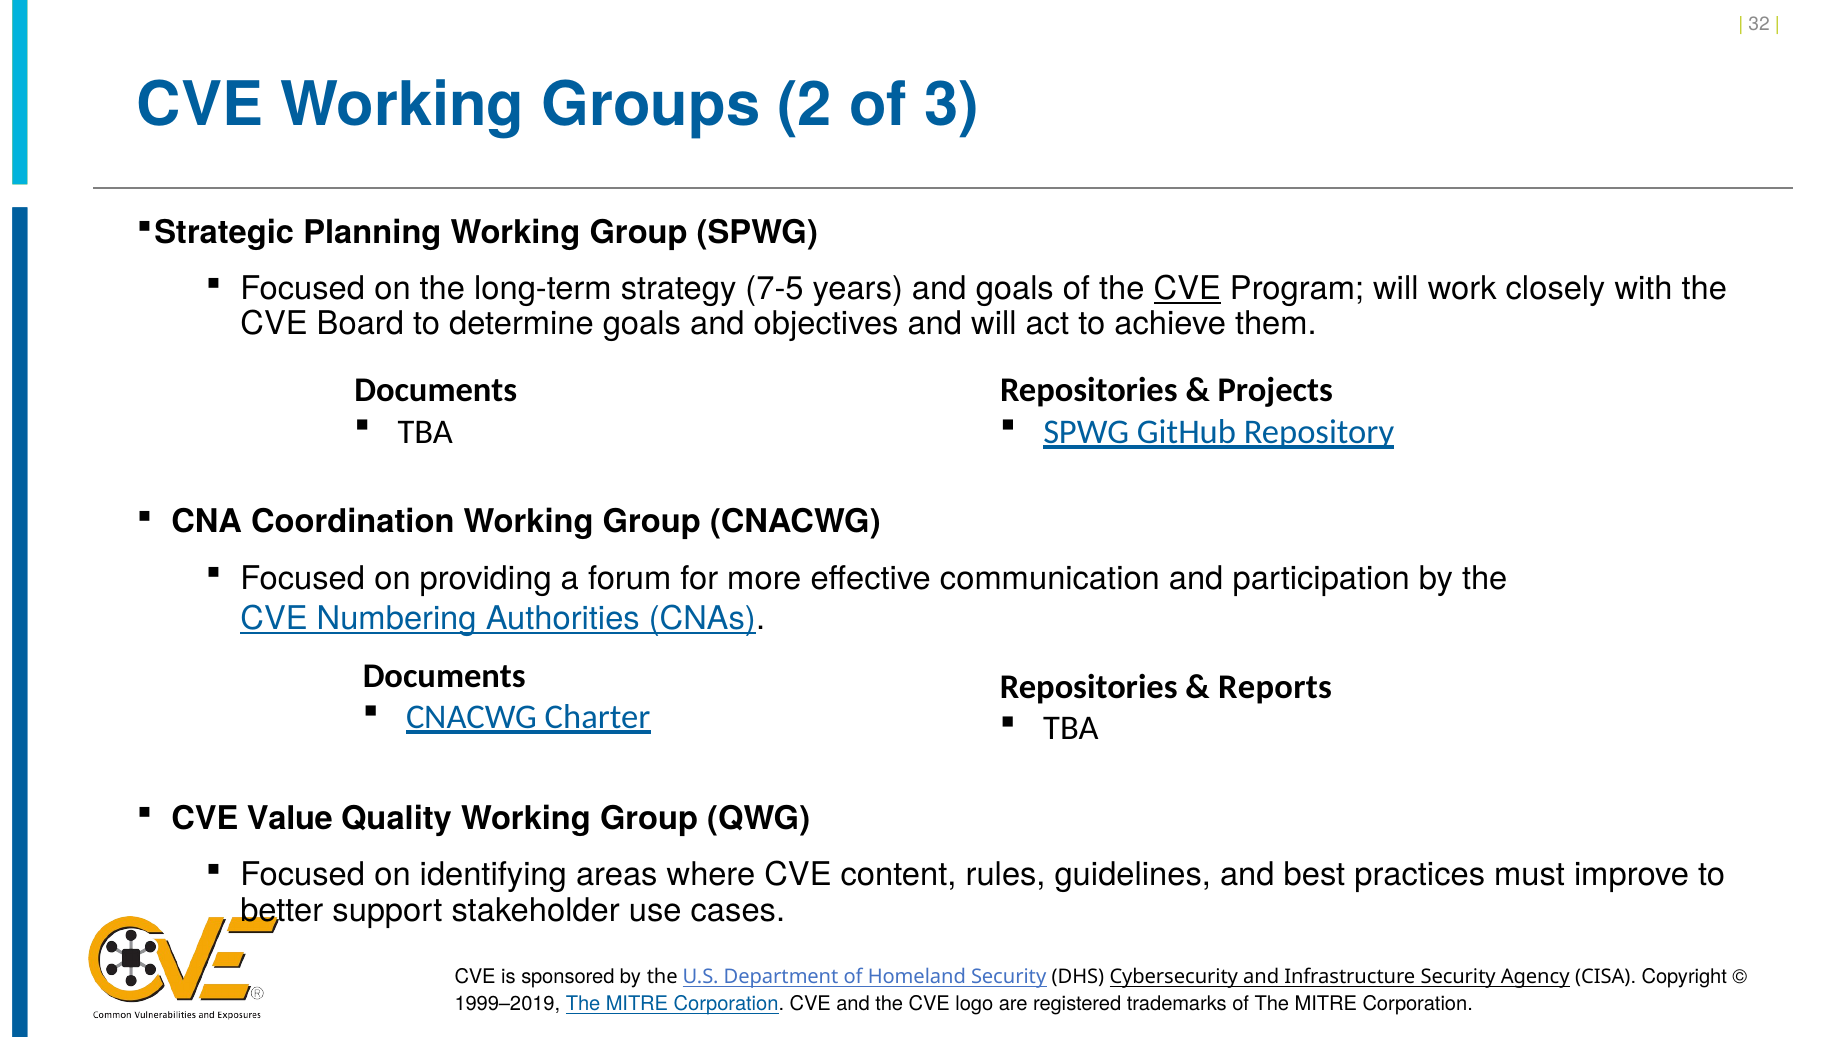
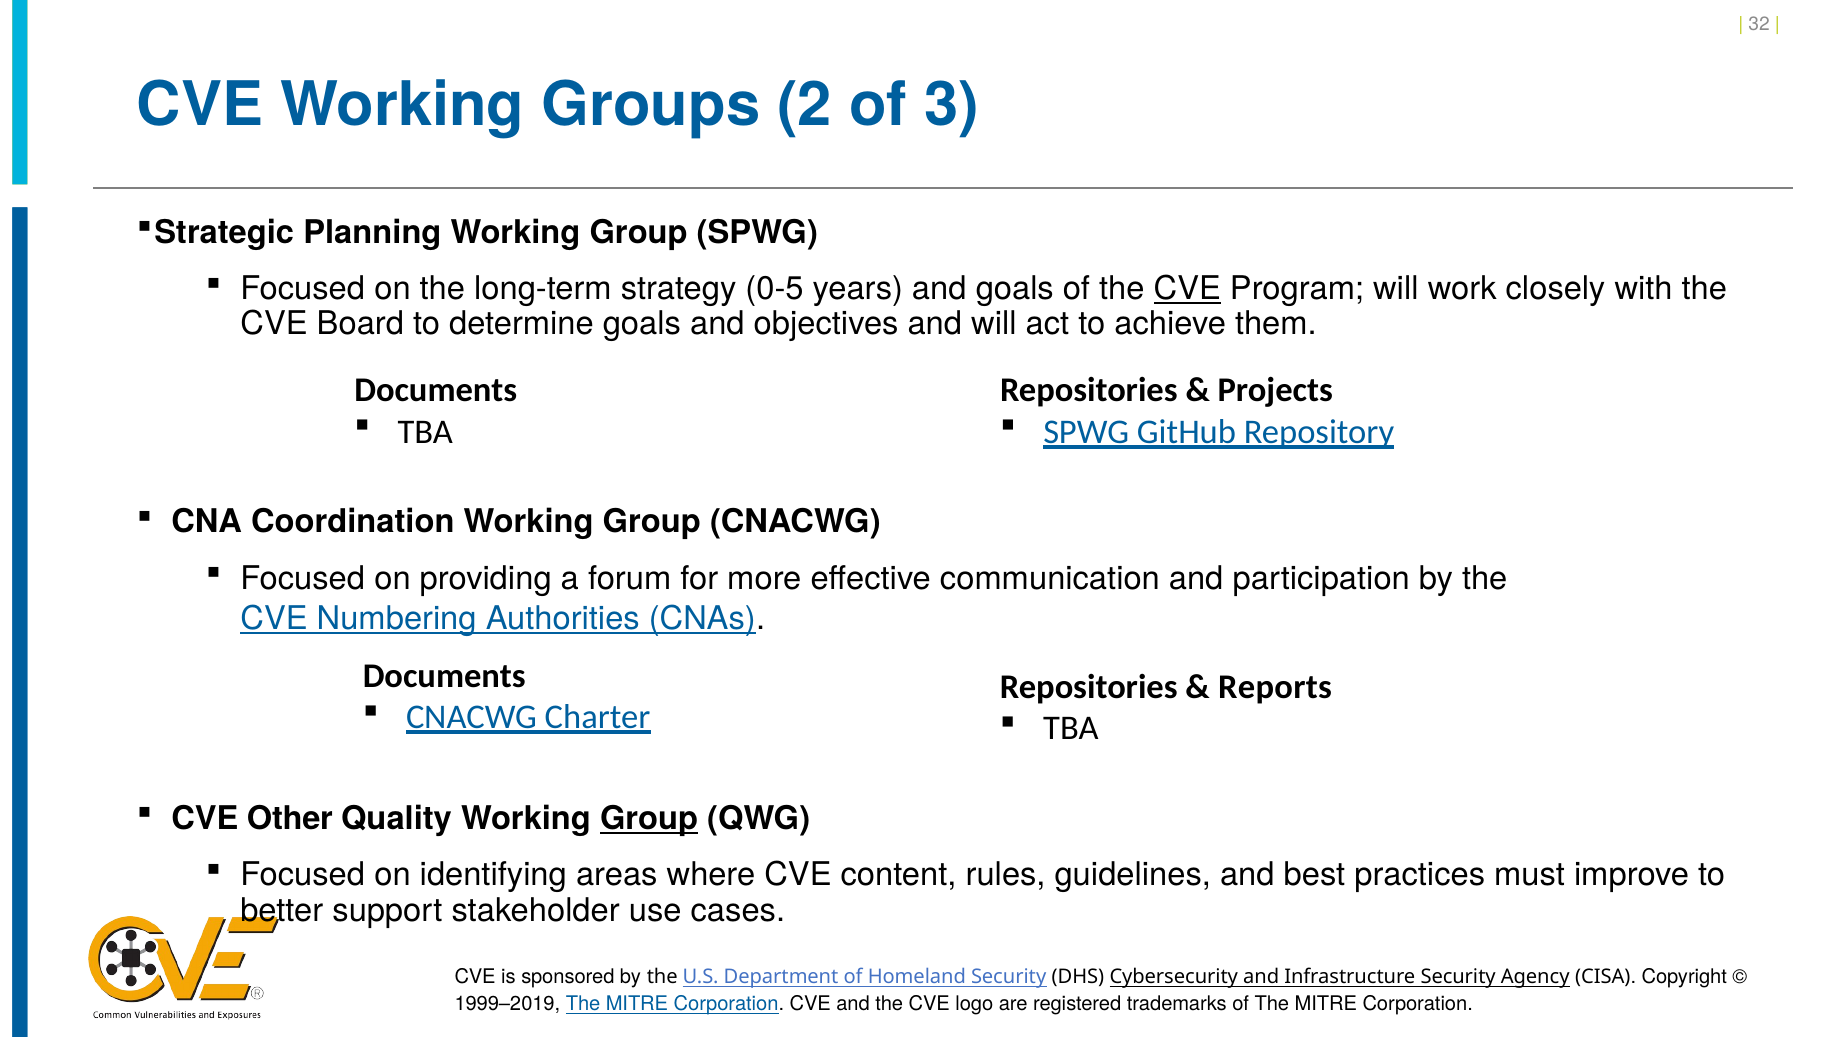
7-5: 7-5 -> 0-5
Value: Value -> Other
Group at (649, 819) underline: none -> present
